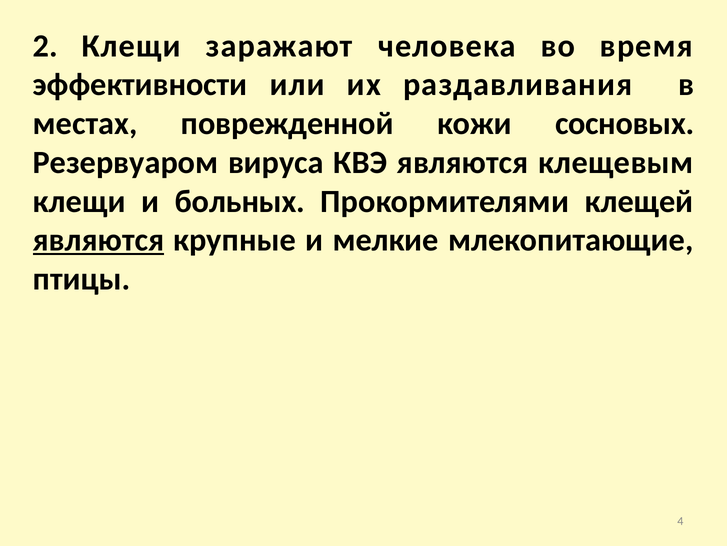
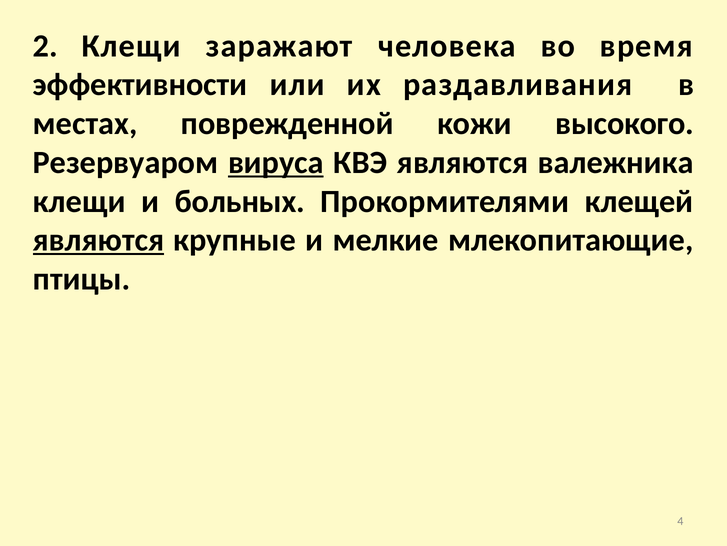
сосновых: сосновых -> высокого
вируса underline: none -> present
клещевым: клещевым -> валежника
